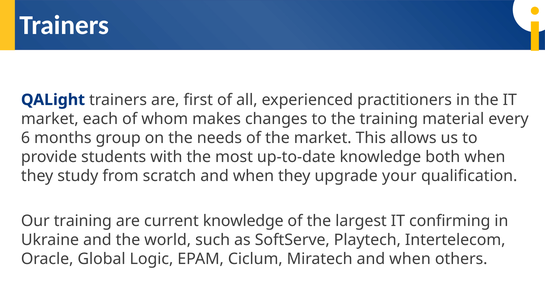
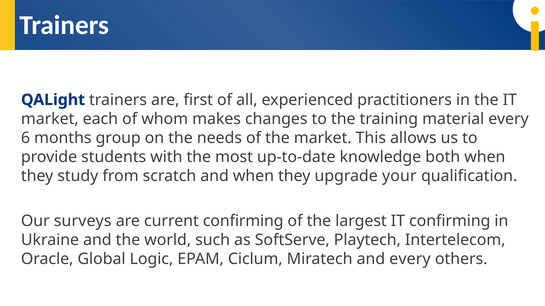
Our training: training -> surveys
current knowledge: knowledge -> confirming
Miratech and when: when -> every
